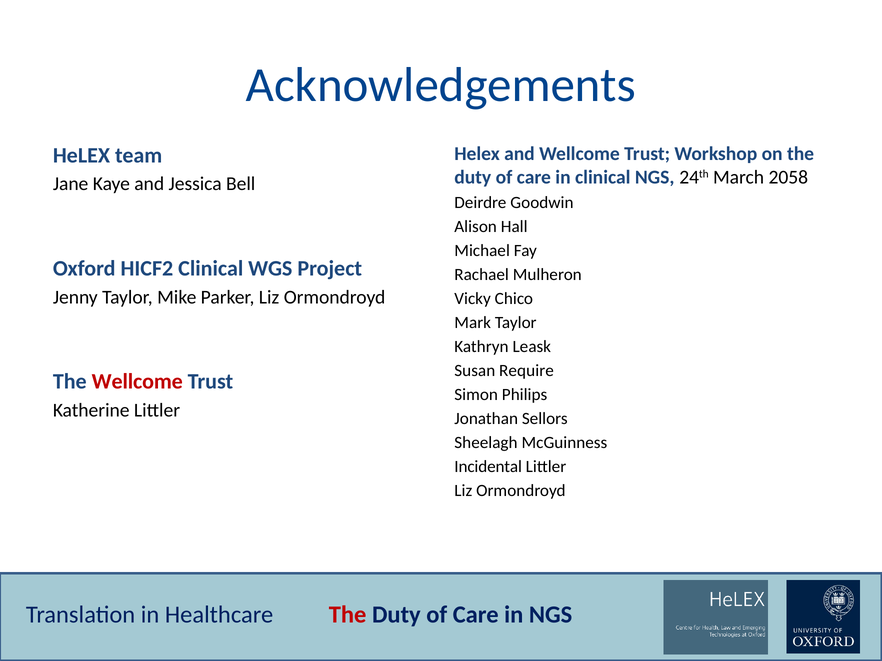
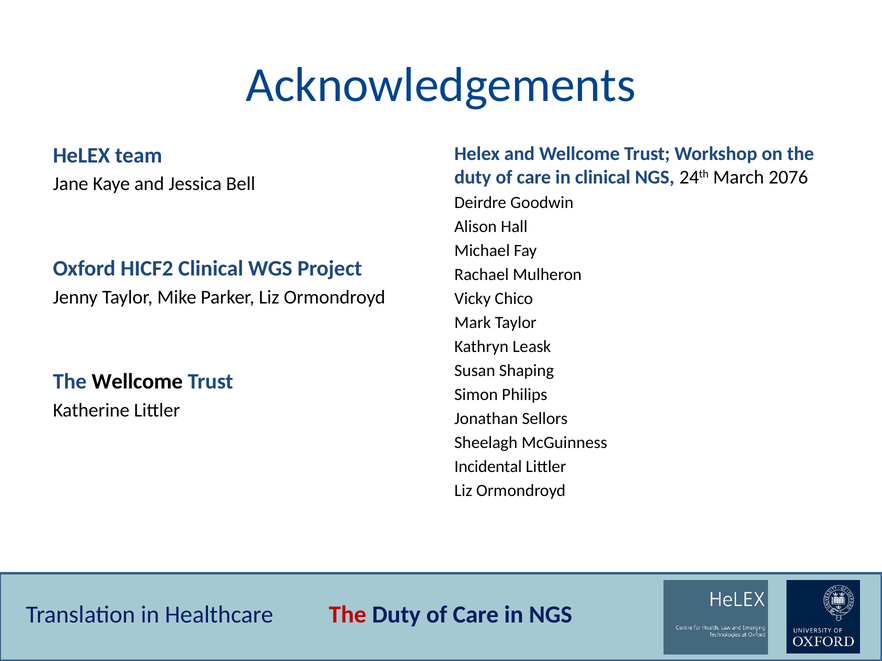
2058: 2058 -> 2076
Require: Require -> Shaping
Wellcome at (137, 382) colour: red -> black
